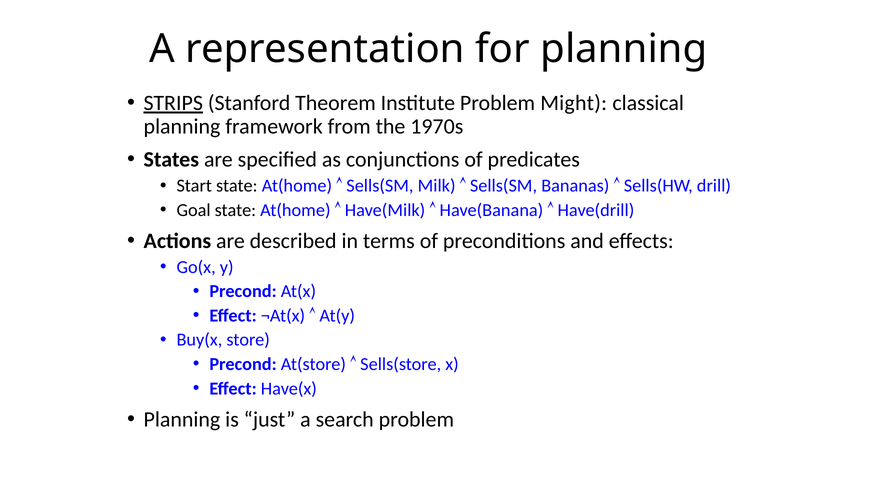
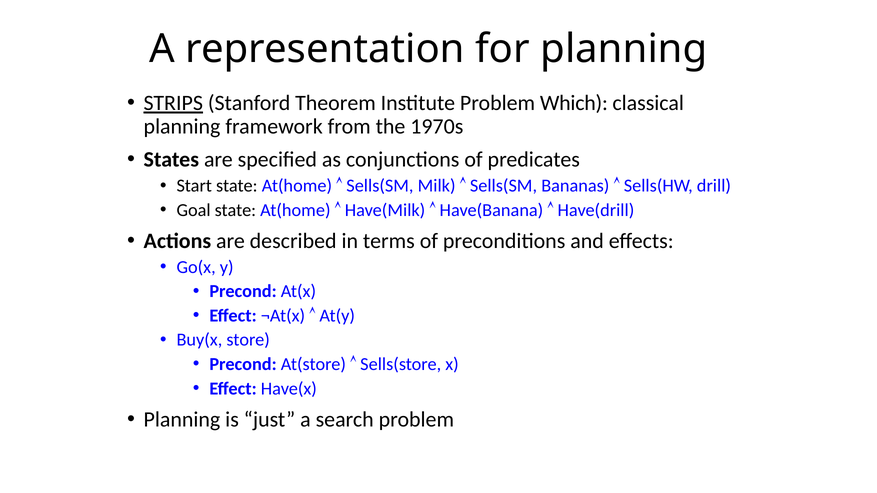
Might: Might -> Which
